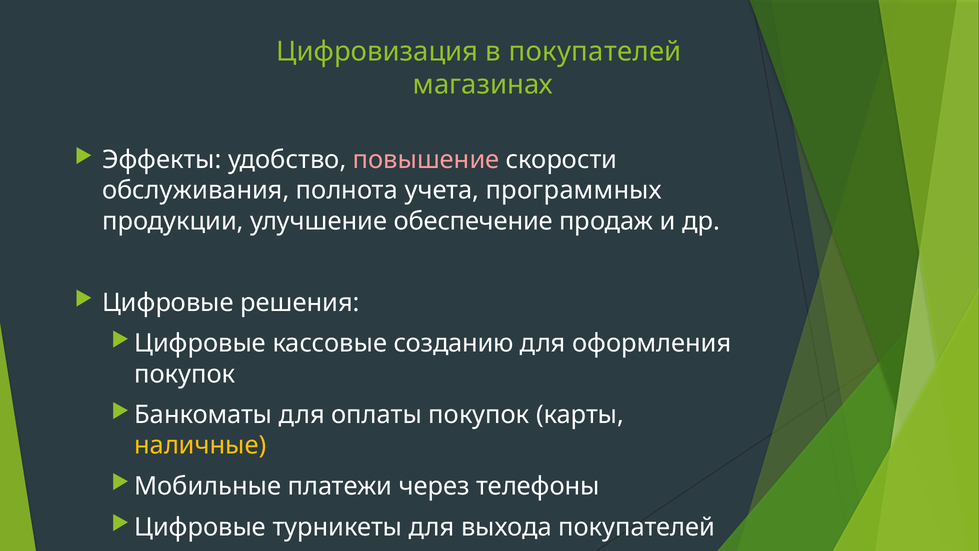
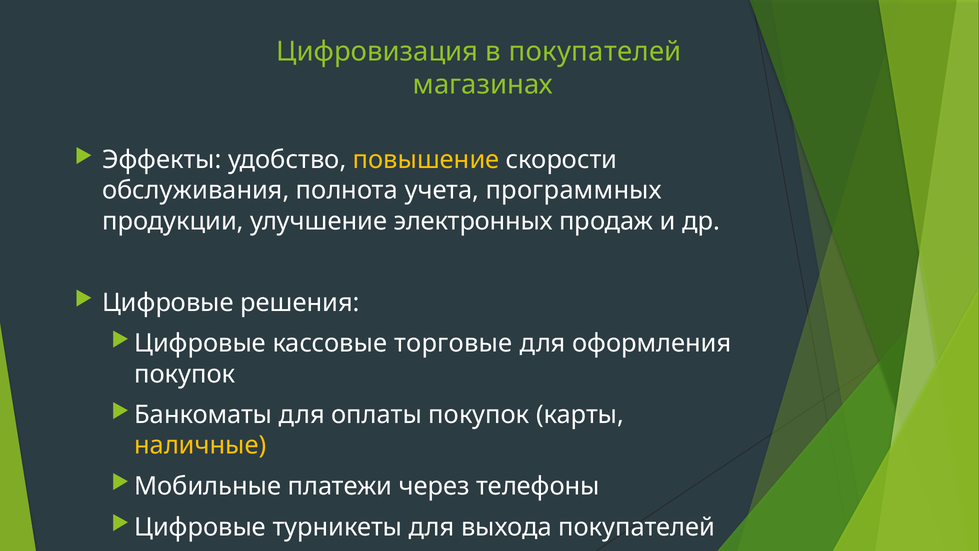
повышение colour: pink -> yellow
обеспечение: обеспечение -> электронных
созданию: созданию -> торговые
